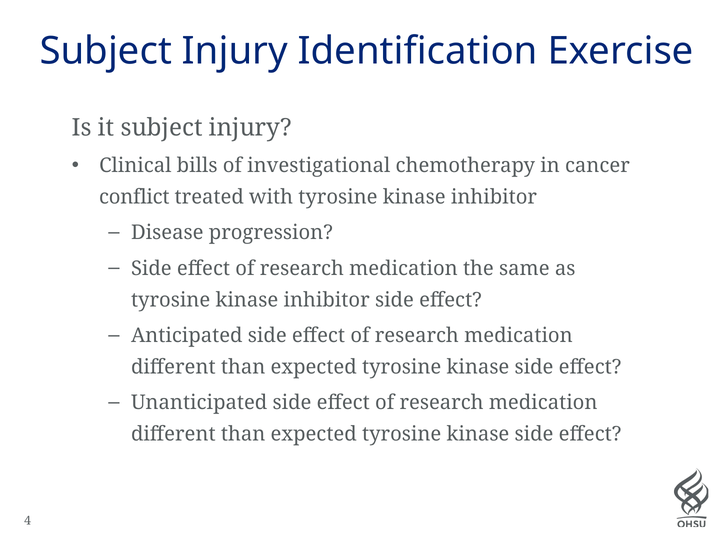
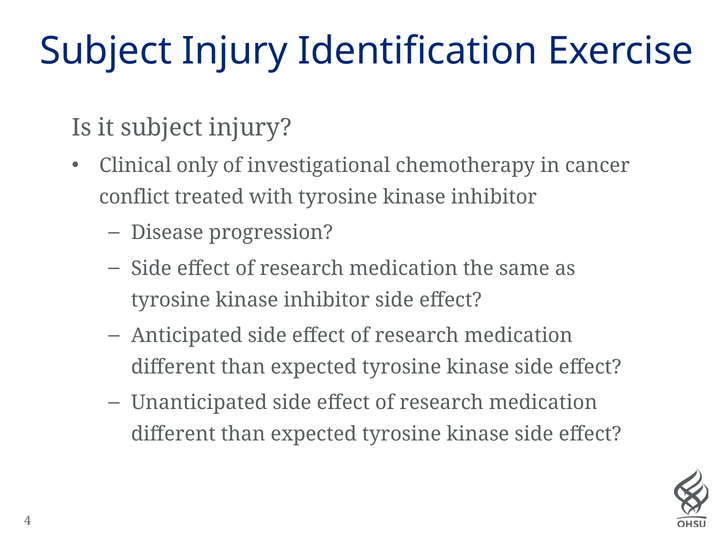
bills: bills -> only
